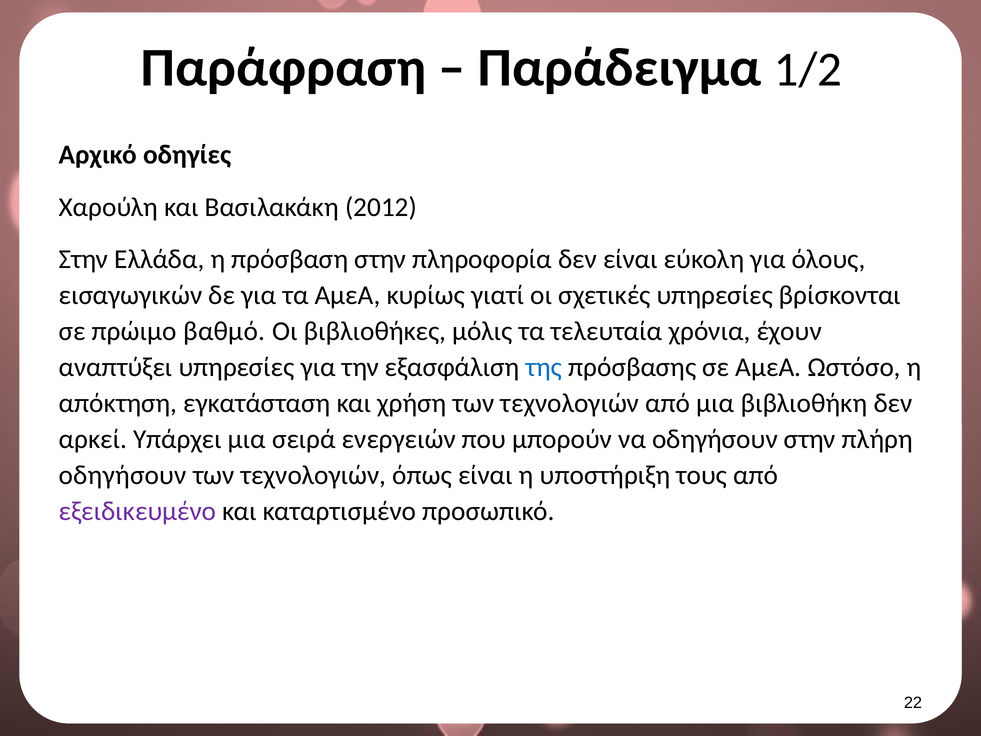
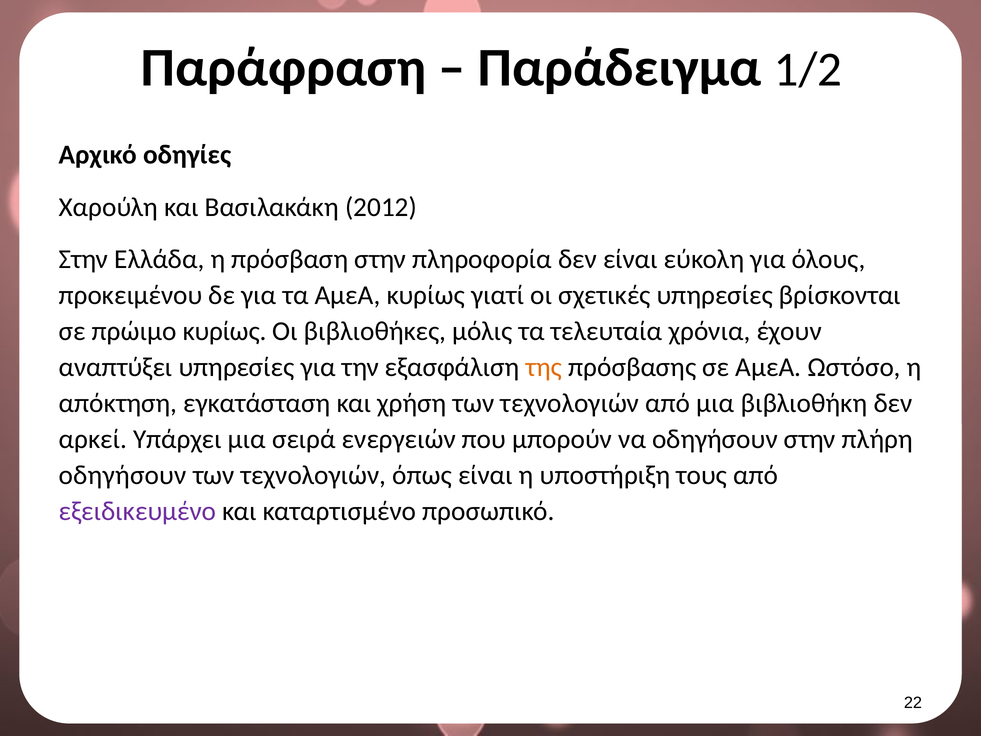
εισαγωγικών: εισαγωγικών -> προκειμένου
πρώιμο βαθμό: βαθμό -> κυρίως
της colour: blue -> orange
